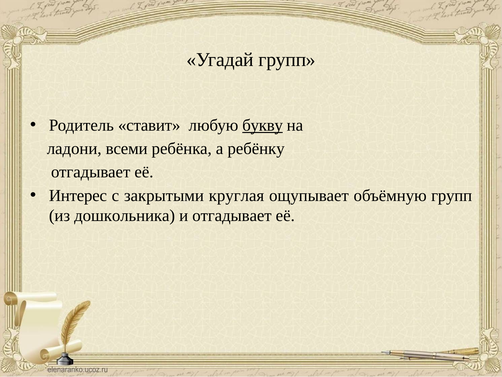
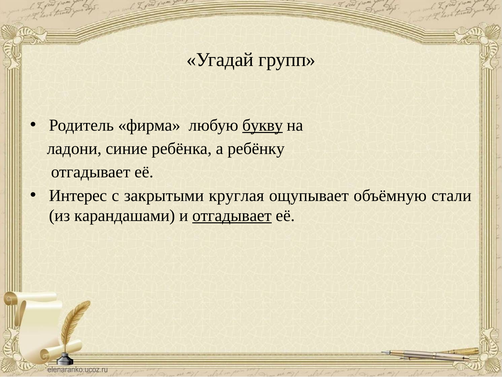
ставит: ставит -> фирма
всеми: всеми -> синие
объёмную групп: групп -> стали
дошкольника: дошкольника -> карандашами
отгадывает at (232, 215) underline: none -> present
